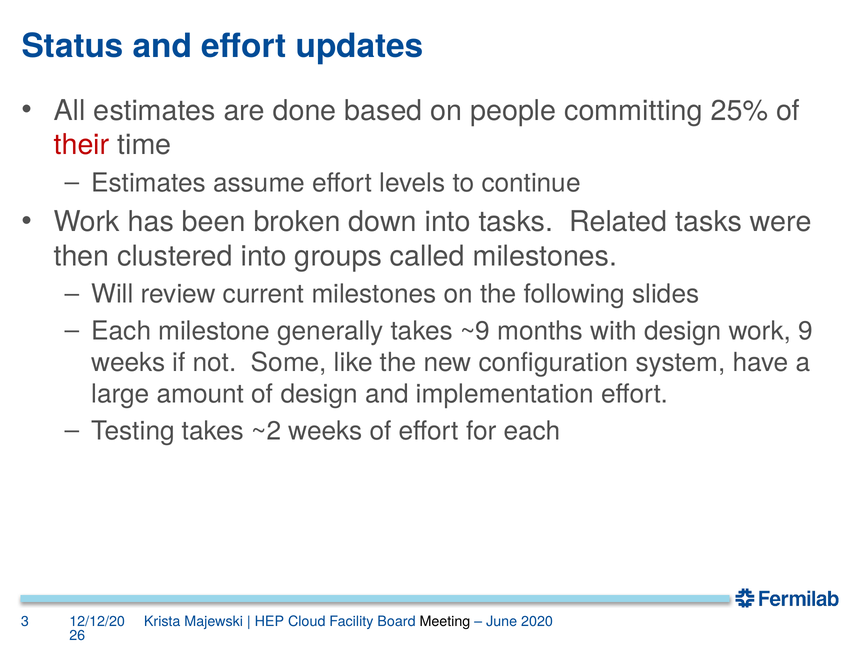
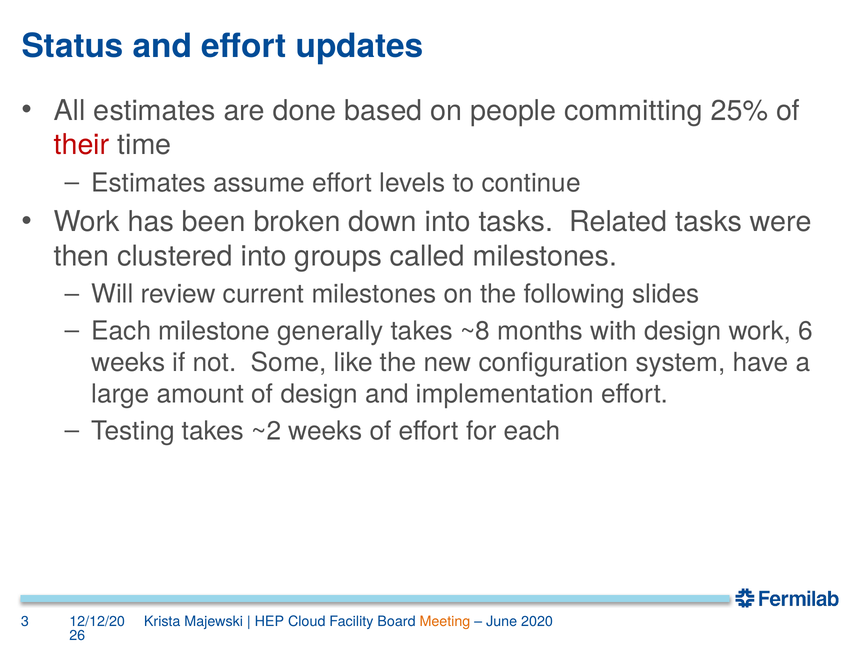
~9: ~9 -> ~8
9: 9 -> 6
Meeting colour: black -> orange
